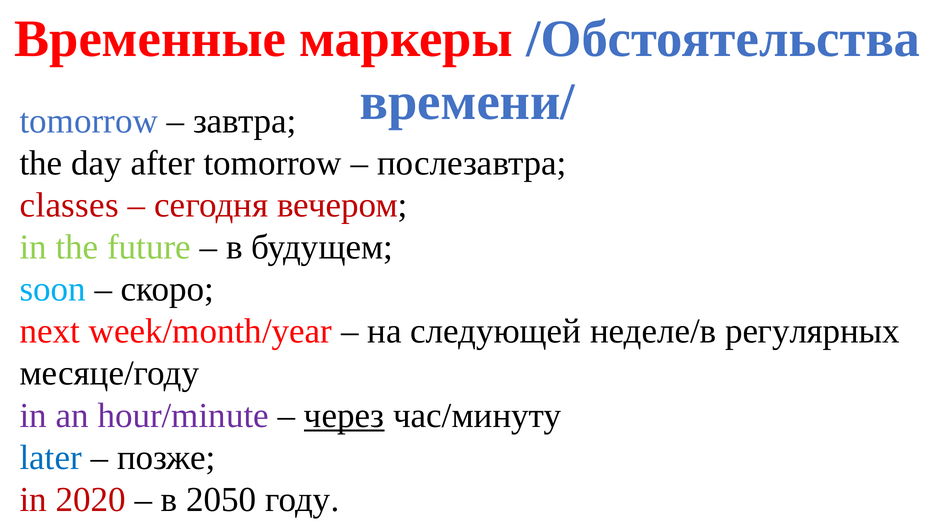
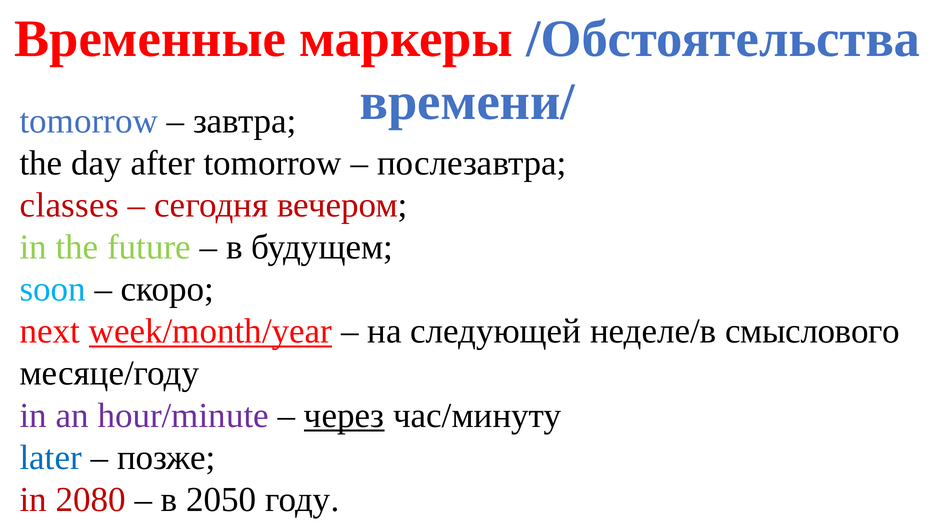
week/month/year underline: none -> present
регулярных: регулярных -> смыслового
2020: 2020 -> 2080
